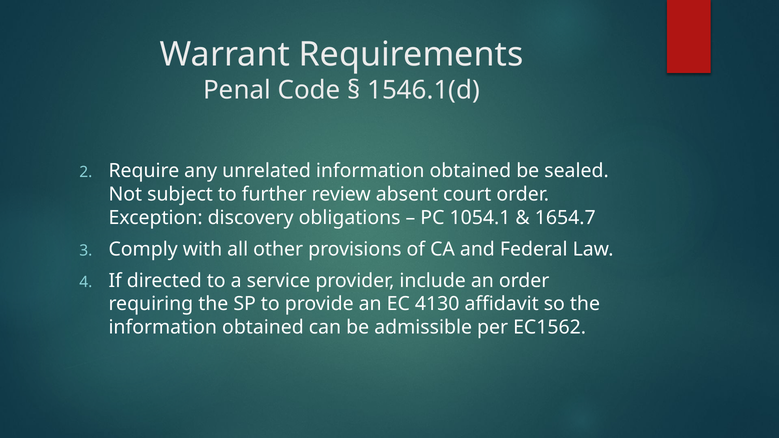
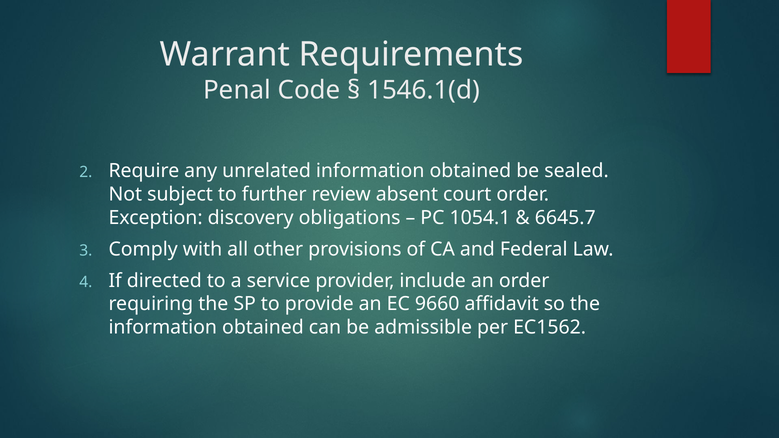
1654.7: 1654.7 -> 6645.7
4130: 4130 -> 9660
